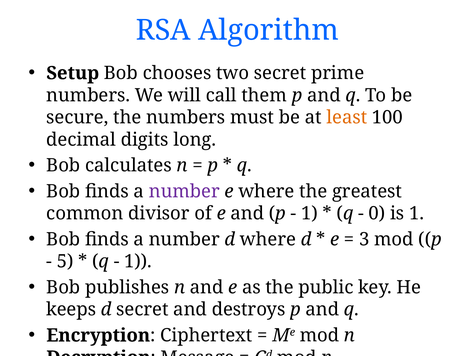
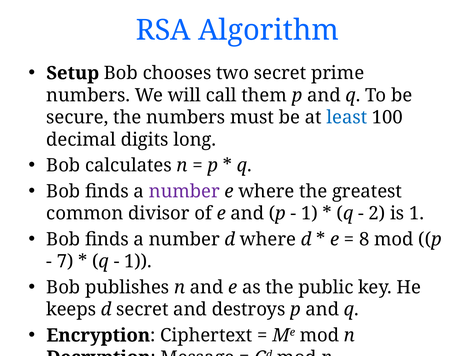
least colour: orange -> blue
0: 0 -> 2
3: 3 -> 8
5: 5 -> 7
